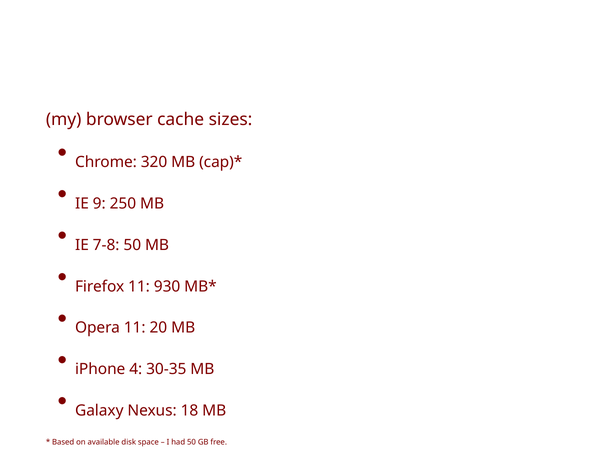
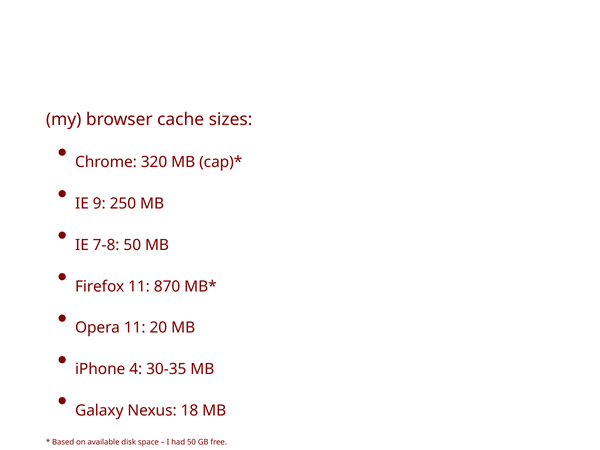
930: 930 -> 870
